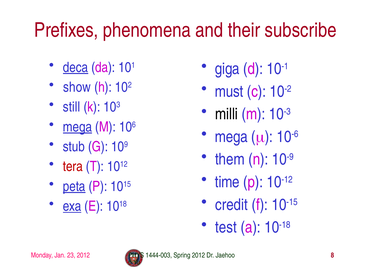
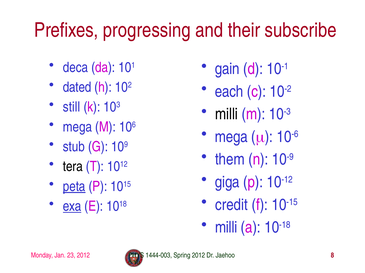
phenomena: phenomena -> progressing
deca underline: present -> none
giga: giga -> gain
show: show -> dated
must: must -> each
mega at (77, 127) underline: present -> none
tera colour: red -> black
time: time -> giga
test at (226, 228): test -> milli
